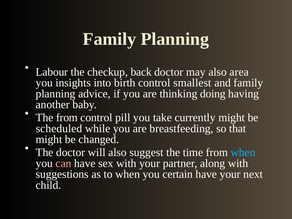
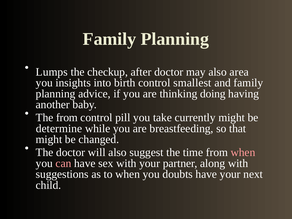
Labour: Labour -> Lumps
back: back -> after
scheduled: scheduled -> determine
when at (243, 152) colour: light blue -> pink
certain: certain -> doubts
